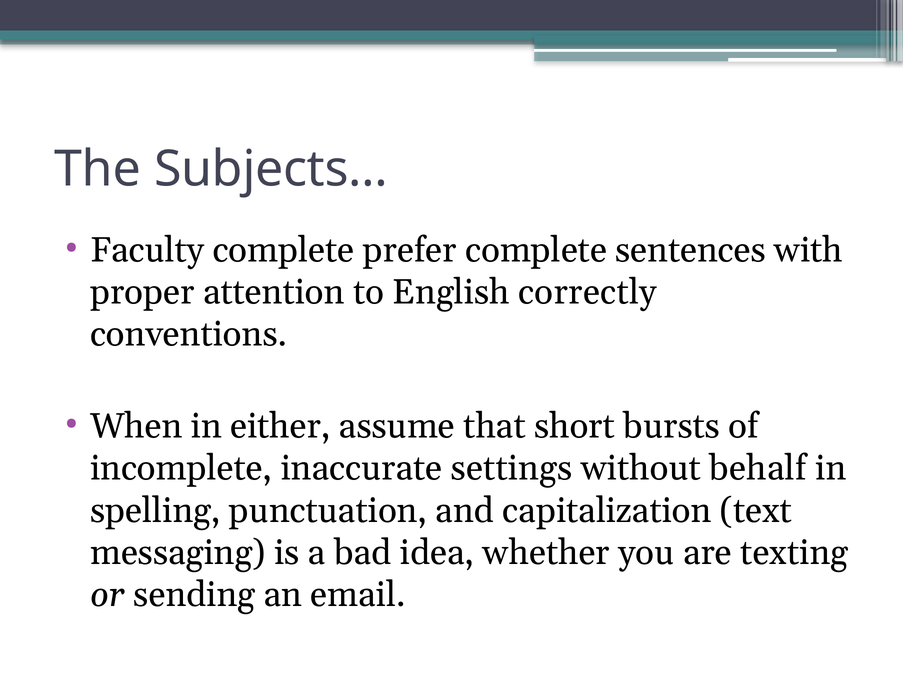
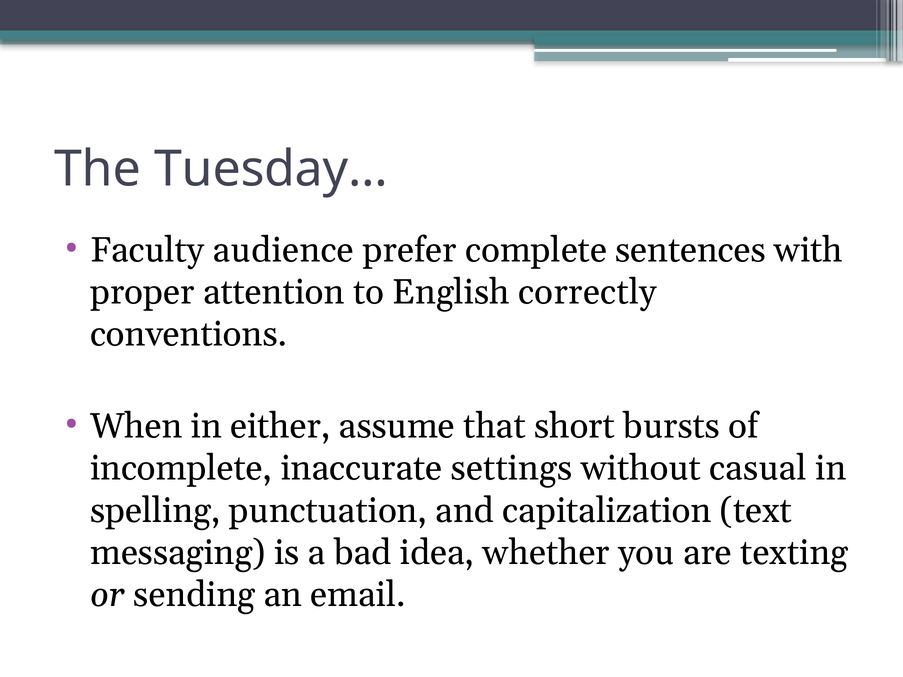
Subjects…: Subjects… -> Tuesday…
Faculty complete: complete -> audience
behalf: behalf -> casual
